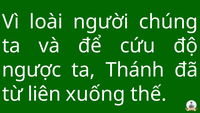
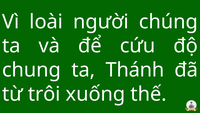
ngược: ngược -> chung
liên: liên -> trôi
